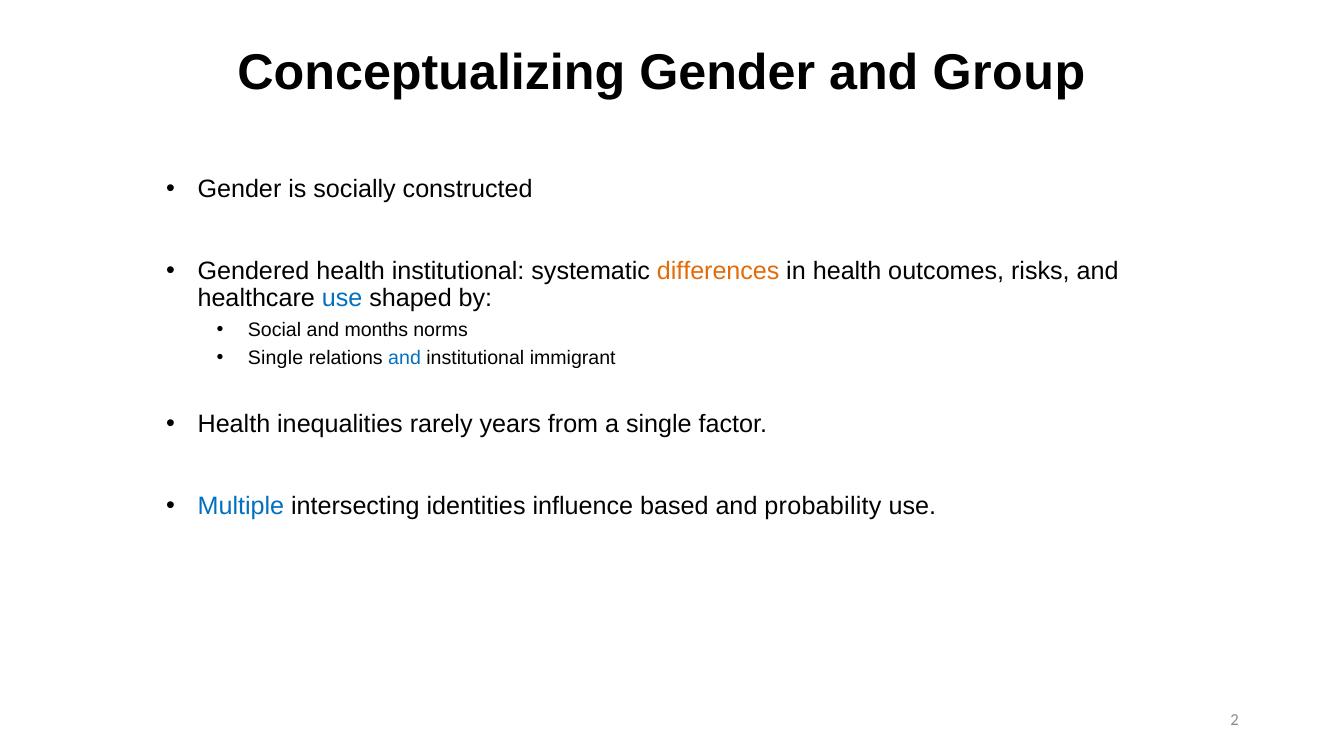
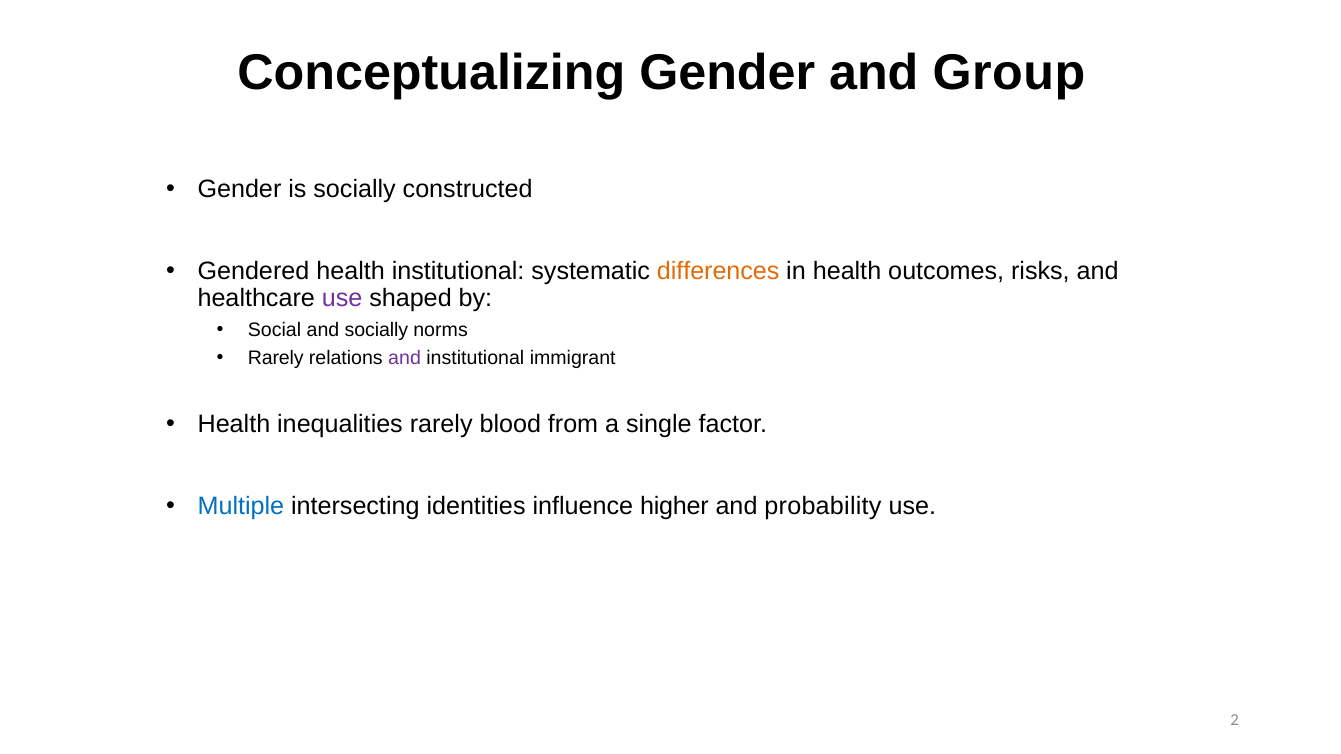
use at (342, 299) colour: blue -> purple
and months: months -> socially
Single at (276, 358): Single -> Rarely
and at (405, 358) colour: blue -> purple
years: years -> blood
based: based -> higher
